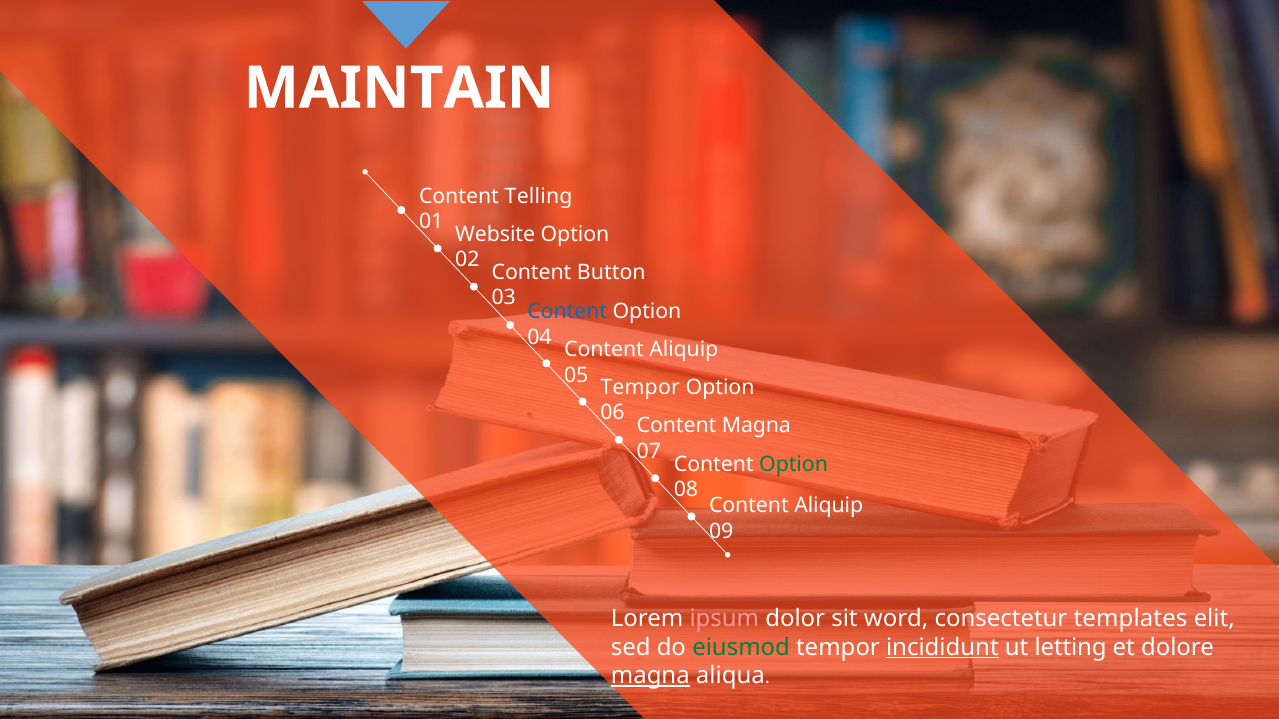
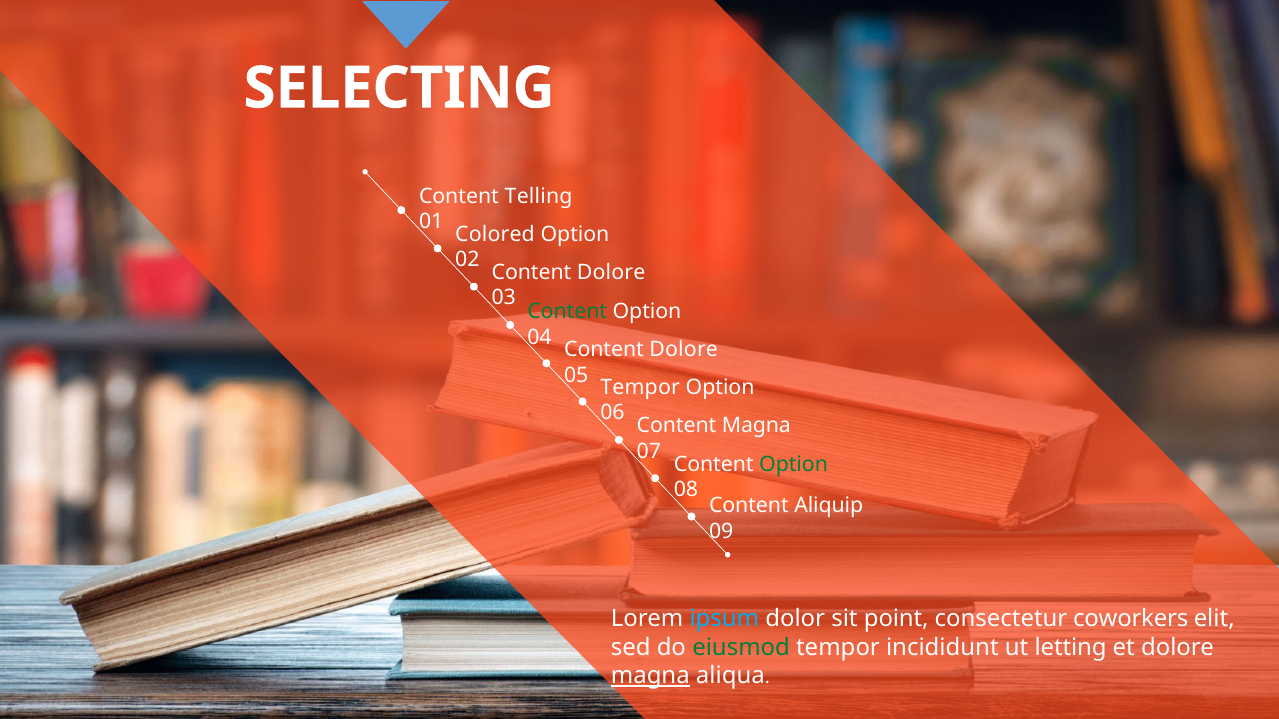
MAINTAIN: MAINTAIN -> SELECTING
Website: Website -> Colored
Button at (611, 272): Button -> Dolore
Content at (567, 312) colour: blue -> green
Aliquip at (684, 350): Aliquip -> Dolore
ipsum colour: pink -> light blue
word: word -> point
templates: templates -> coworkers
incididunt underline: present -> none
